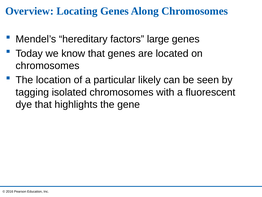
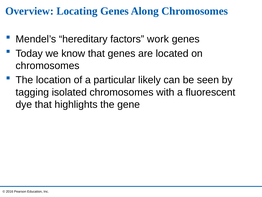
large: large -> work
